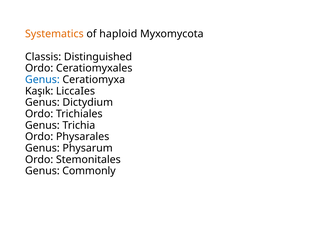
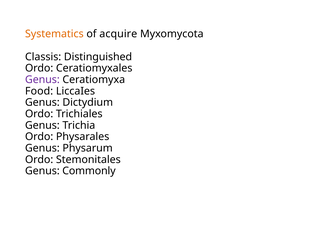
haploid: haploid -> acquire
Genus at (42, 80) colour: blue -> purple
Kaşık: Kaşık -> Food
